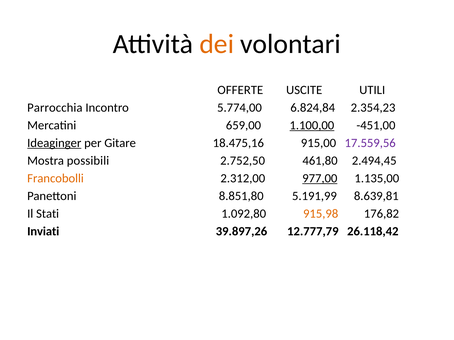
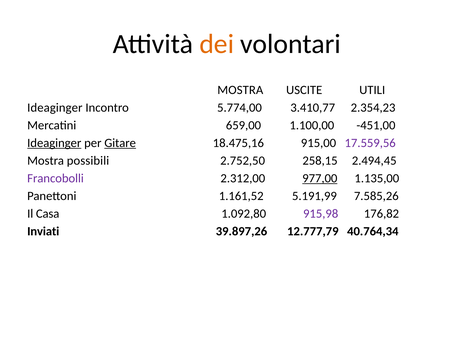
OFFERTE at (240, 90): OFFERTE -> MOSTRA
Parrocchia at (55, 108): Parrocchia -> Ideaginger
6.824,84: 6.824,84 -> 3.410,77
1.100,00 underline: present -> none
Gitare underline: none -> present
461,80: 461,80 -> 258,15
Francobolli colour: orange -> purple
8.851,80: 8.851,80 -> 1.161,52
8.639,81: 8.639,81 -> 7.585,26
Stati: Stati -> Casa
915,98 colour: orange -> purple
26.118,42: 26.118,42 -> 40.764,34
